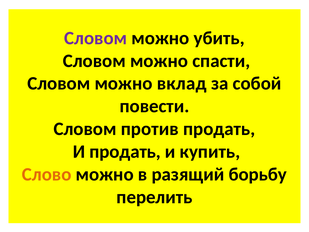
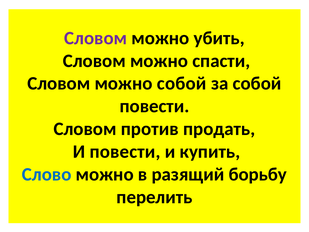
можно вклад: вклад -> собой
И продать: продать -> повести
Слово colour: orange -> blue
